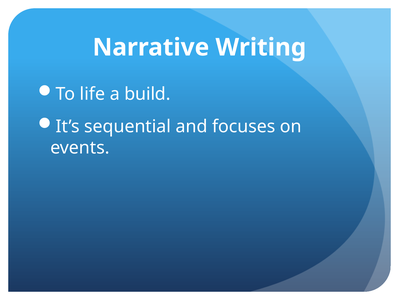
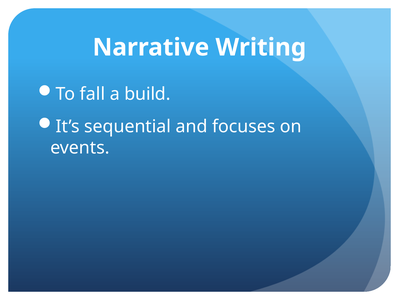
life: life -> fall
